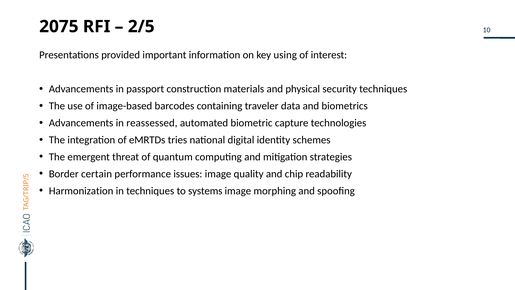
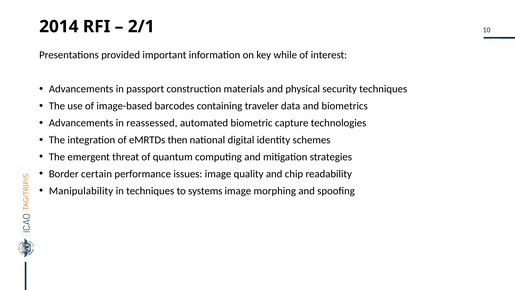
2075: 2075 -> 2014
2/5: 2/5 -> 2/1
using: using -> while
tries: tries -> then
Harmonization: Harmonization -> Manipulability
